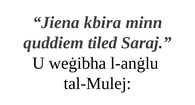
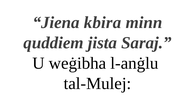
tiled: tiled -> jista
